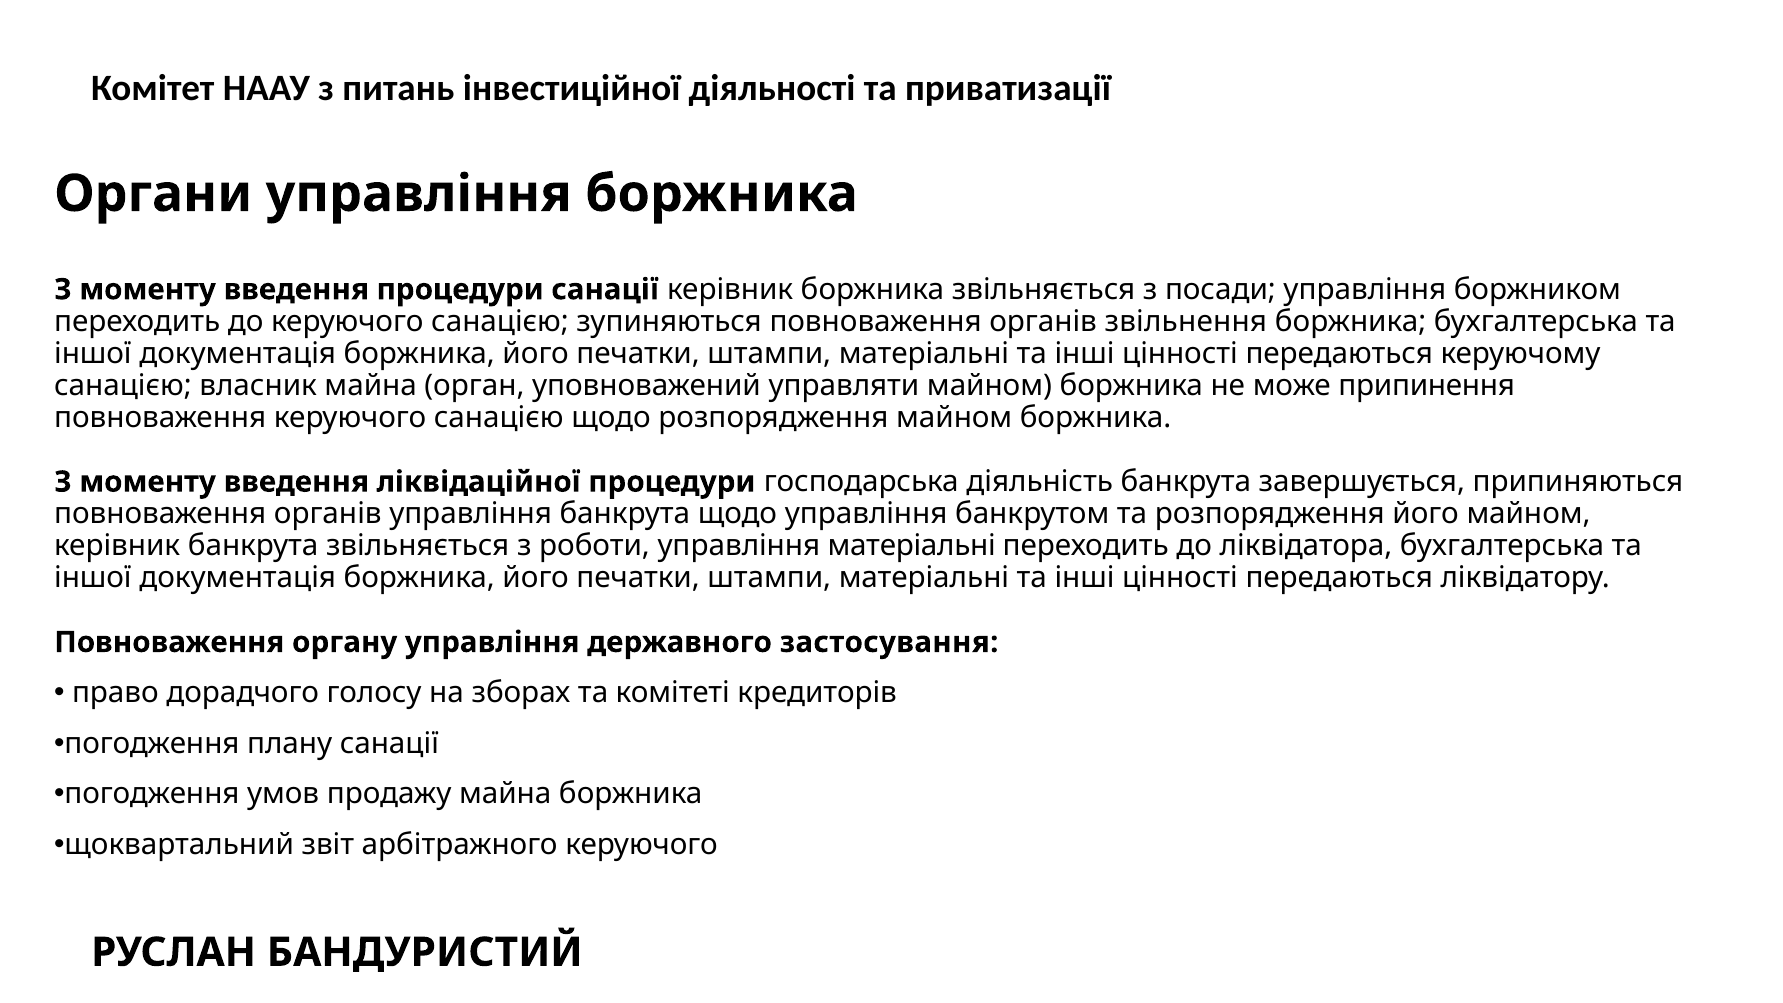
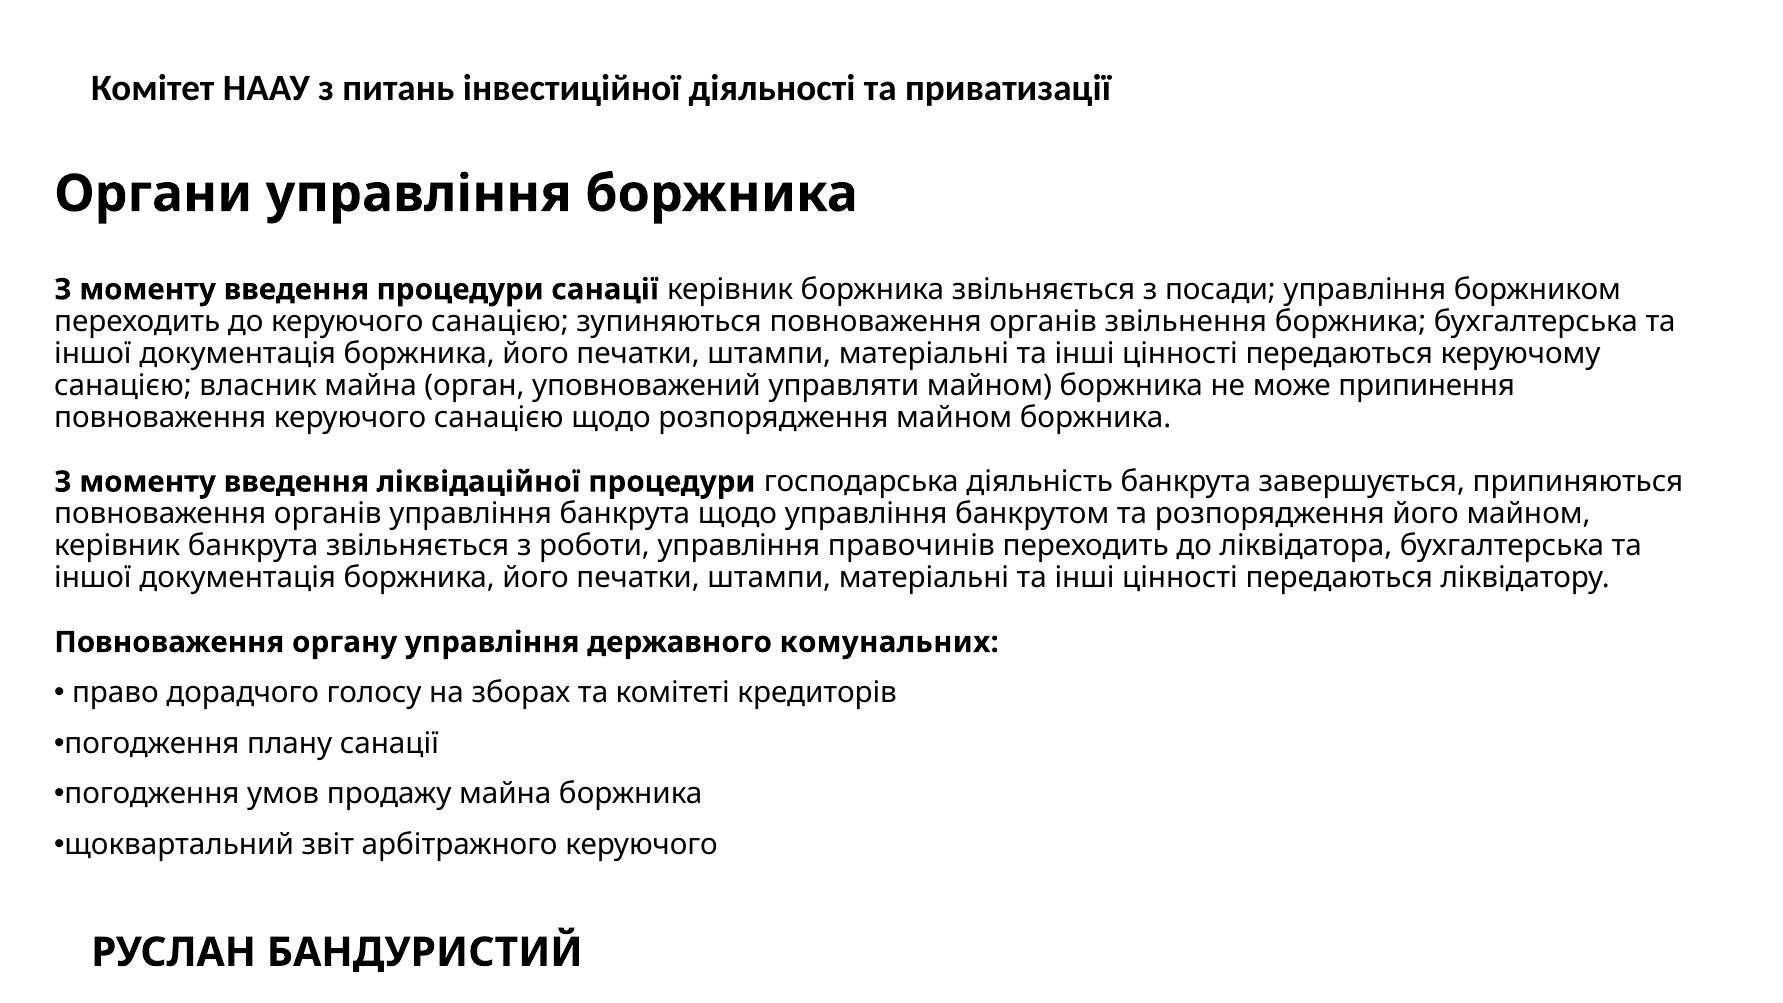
управління матеріальні: матеріальні -> правочинів
застосування: застосування -> комунальних
